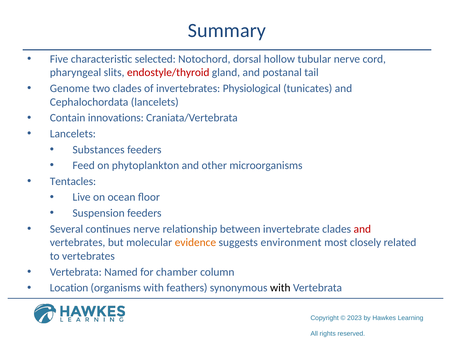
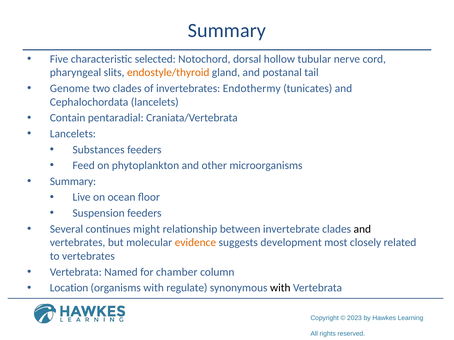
endostyle/thyroid colour: red -> orange
Physiological: Physiological -> Endothermy
innovations: innovations -> pentaradial
Tentacles at (73, 182): Tentacles -> Summary
continues nerve: nerve -> might
and at (362, 229) colour: red -> black
environment: environment -> development
feathers: feathers -> regulate
